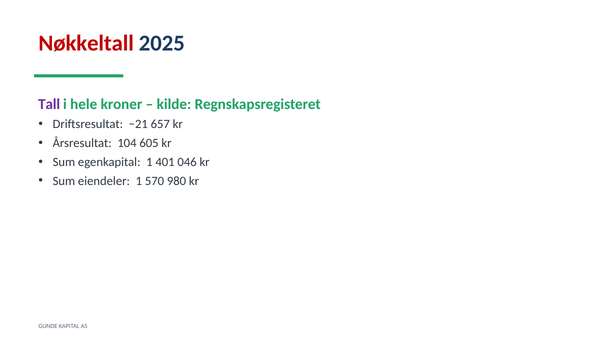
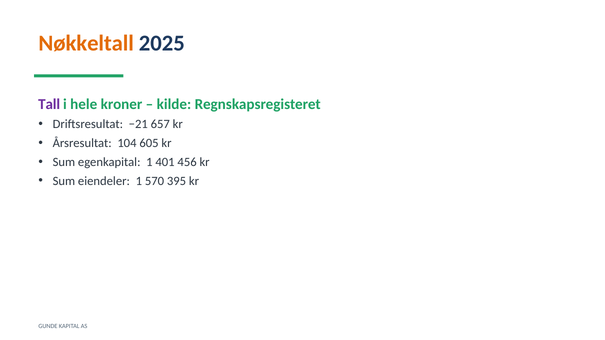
Nøkkeltall colour: red -> orange
046: 046 -> 456
980: 980 -> 395
